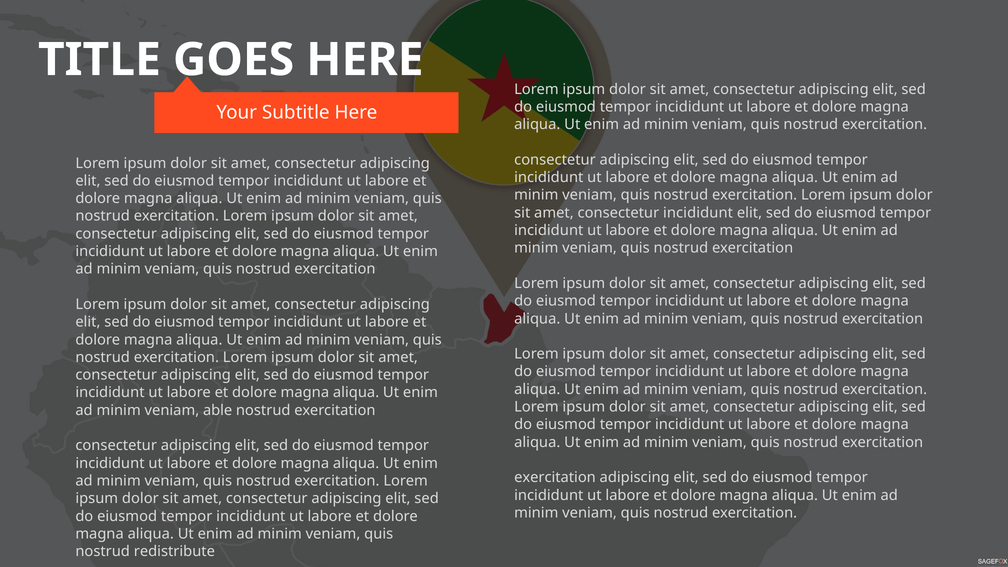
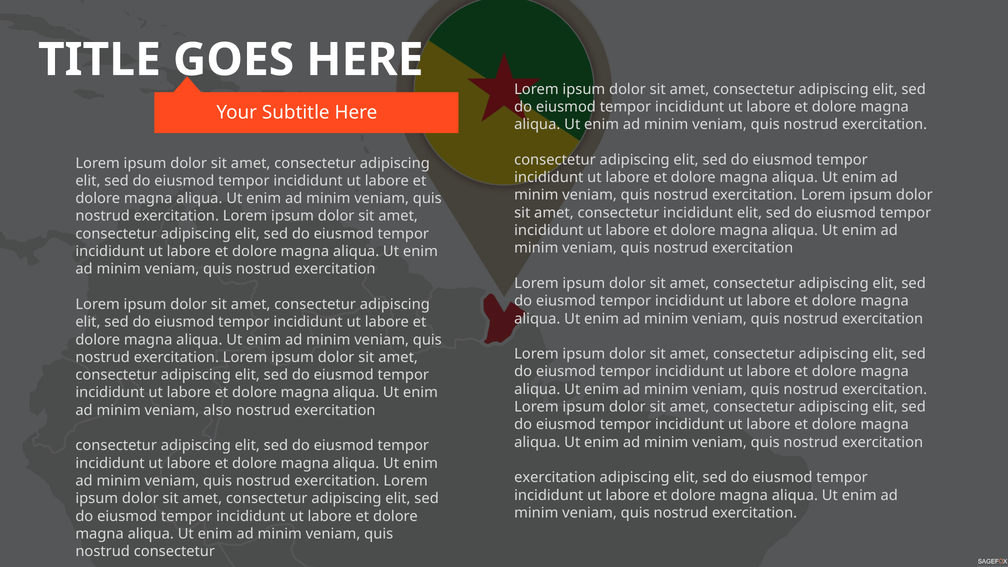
able: able -> also
nostrud redistribute: redistribute -> consectetur
